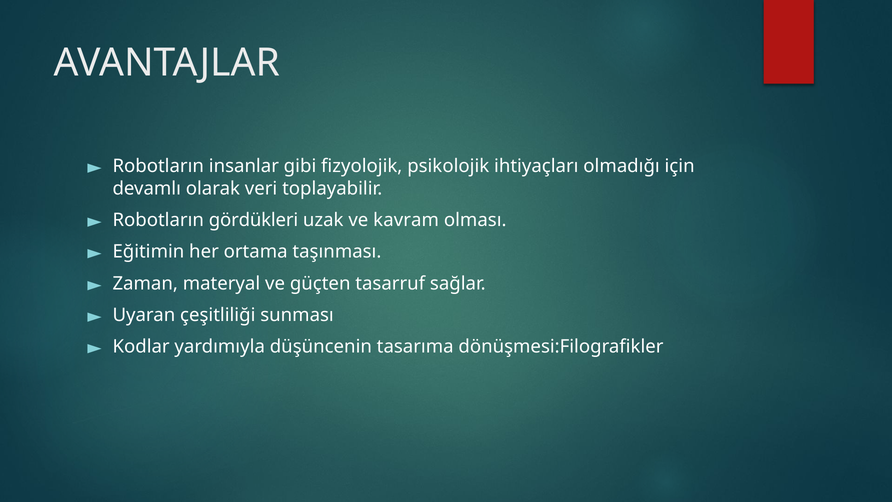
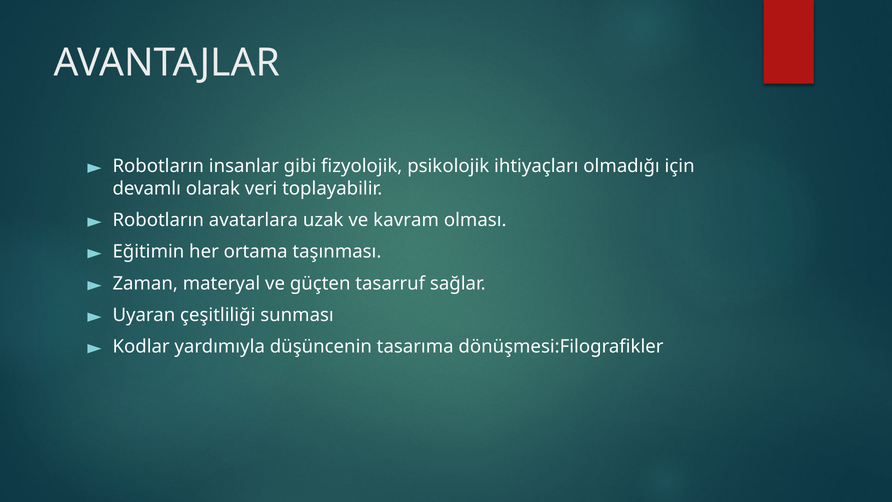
gördükleri: gördükleri -> avatarlara
